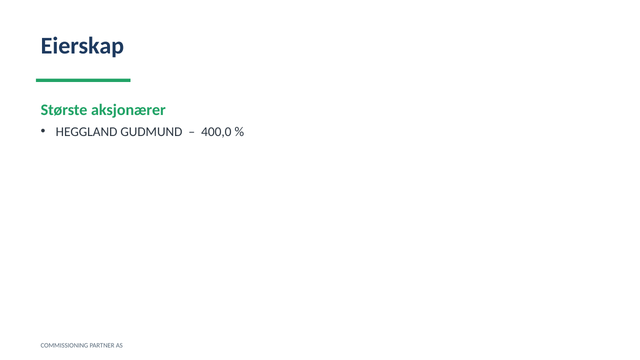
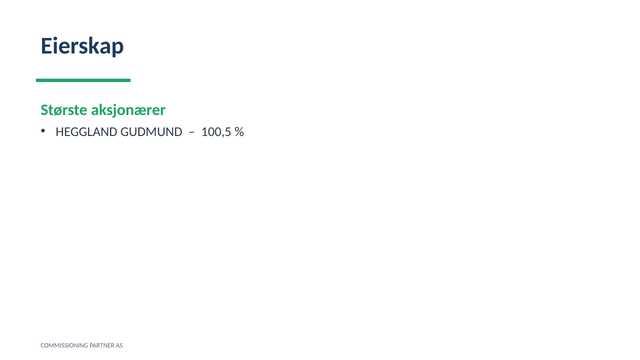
400,0: 400,0 -> 100,5
